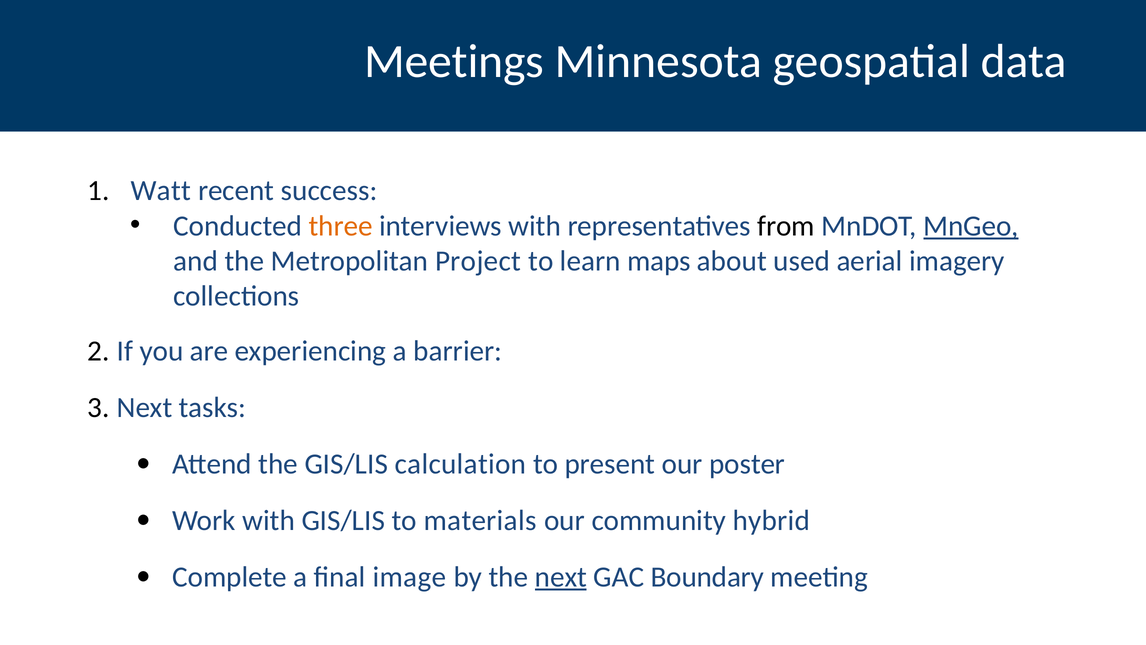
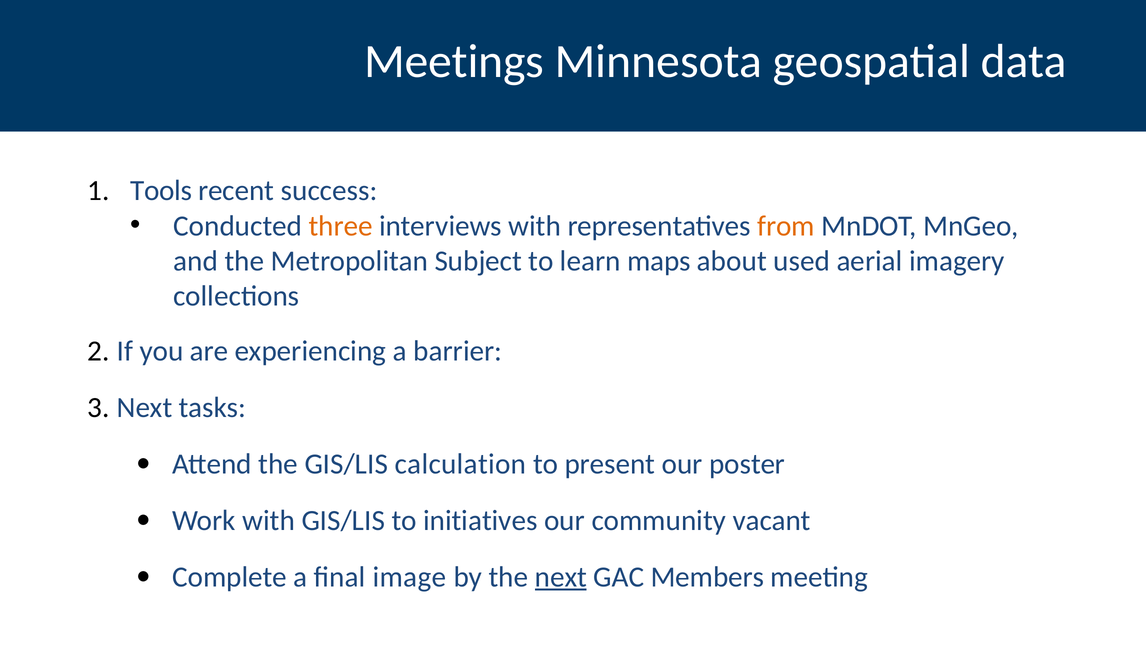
Watt: Watt -> Tools
from colour: black -> orange
MnGeo underline: present -> none
Project: Project -> Subject
materials: materials -> initiatives
hybrid: hybrid -> vacant
Boundary: Boundary -> Members
